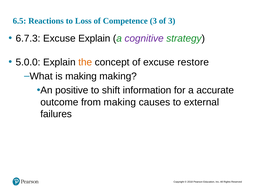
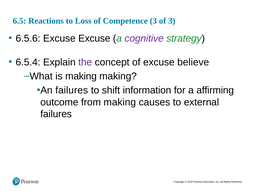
6.7.3: 6.7.3 -> 6.5.6
Excuse Explain: Explain -> Excuse
5.0.0: 5.0.0 -> 6.5.4
the colour: orange -> purple
restore: restore -> believe
An positive: positive -> failures
accurate: accurate -> affirming
